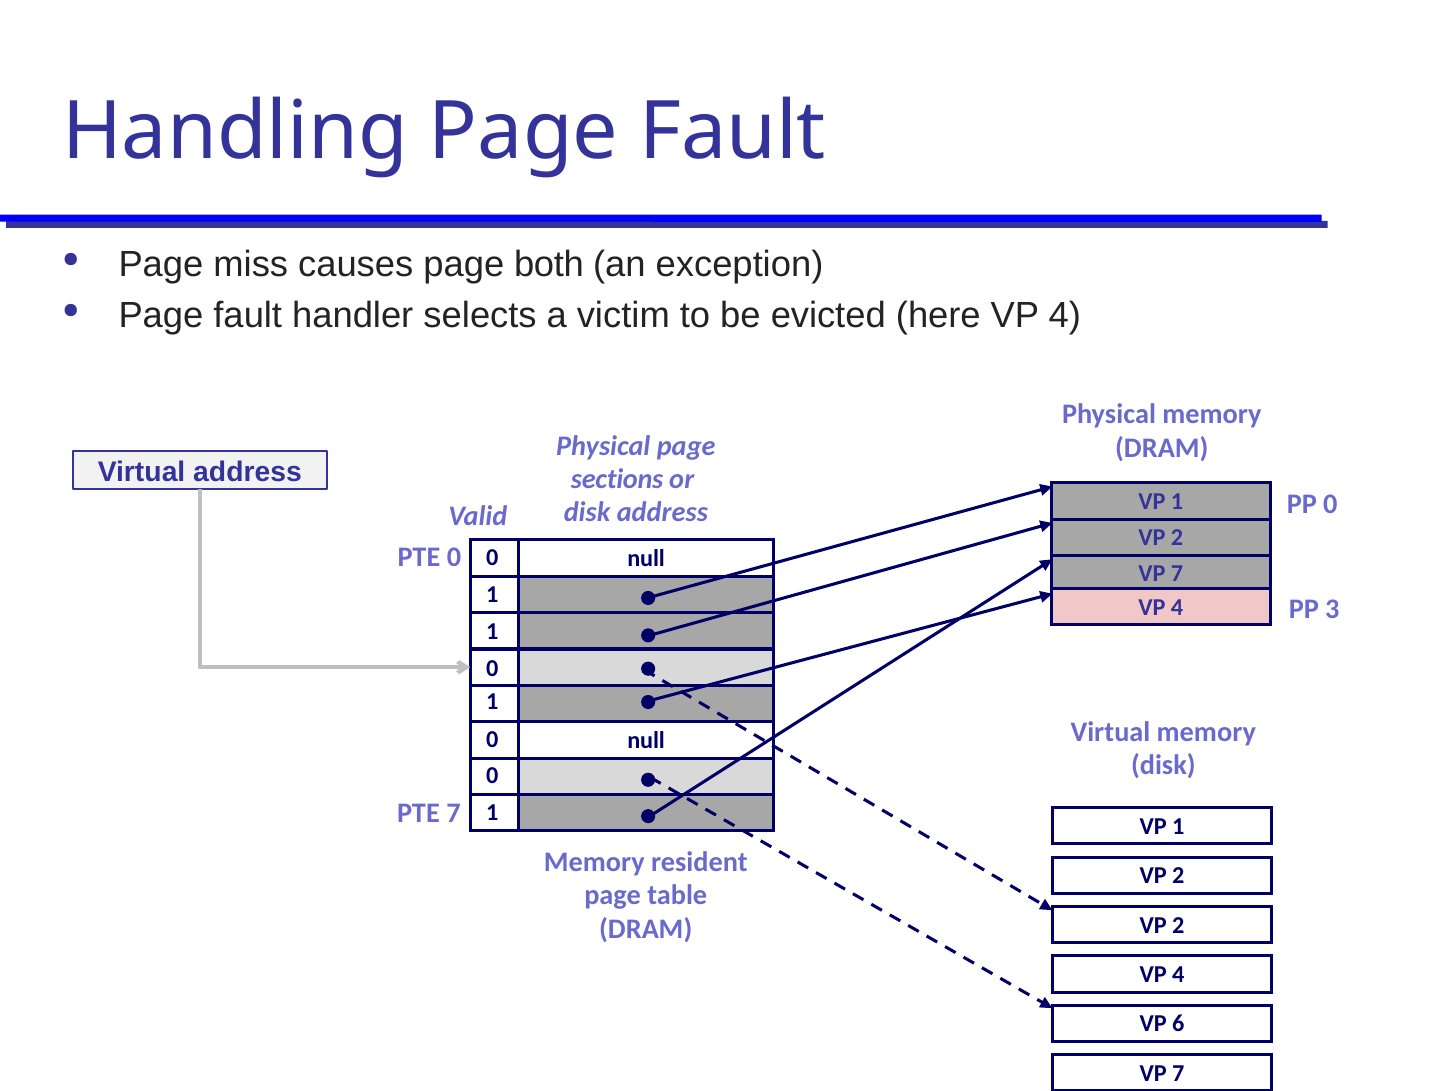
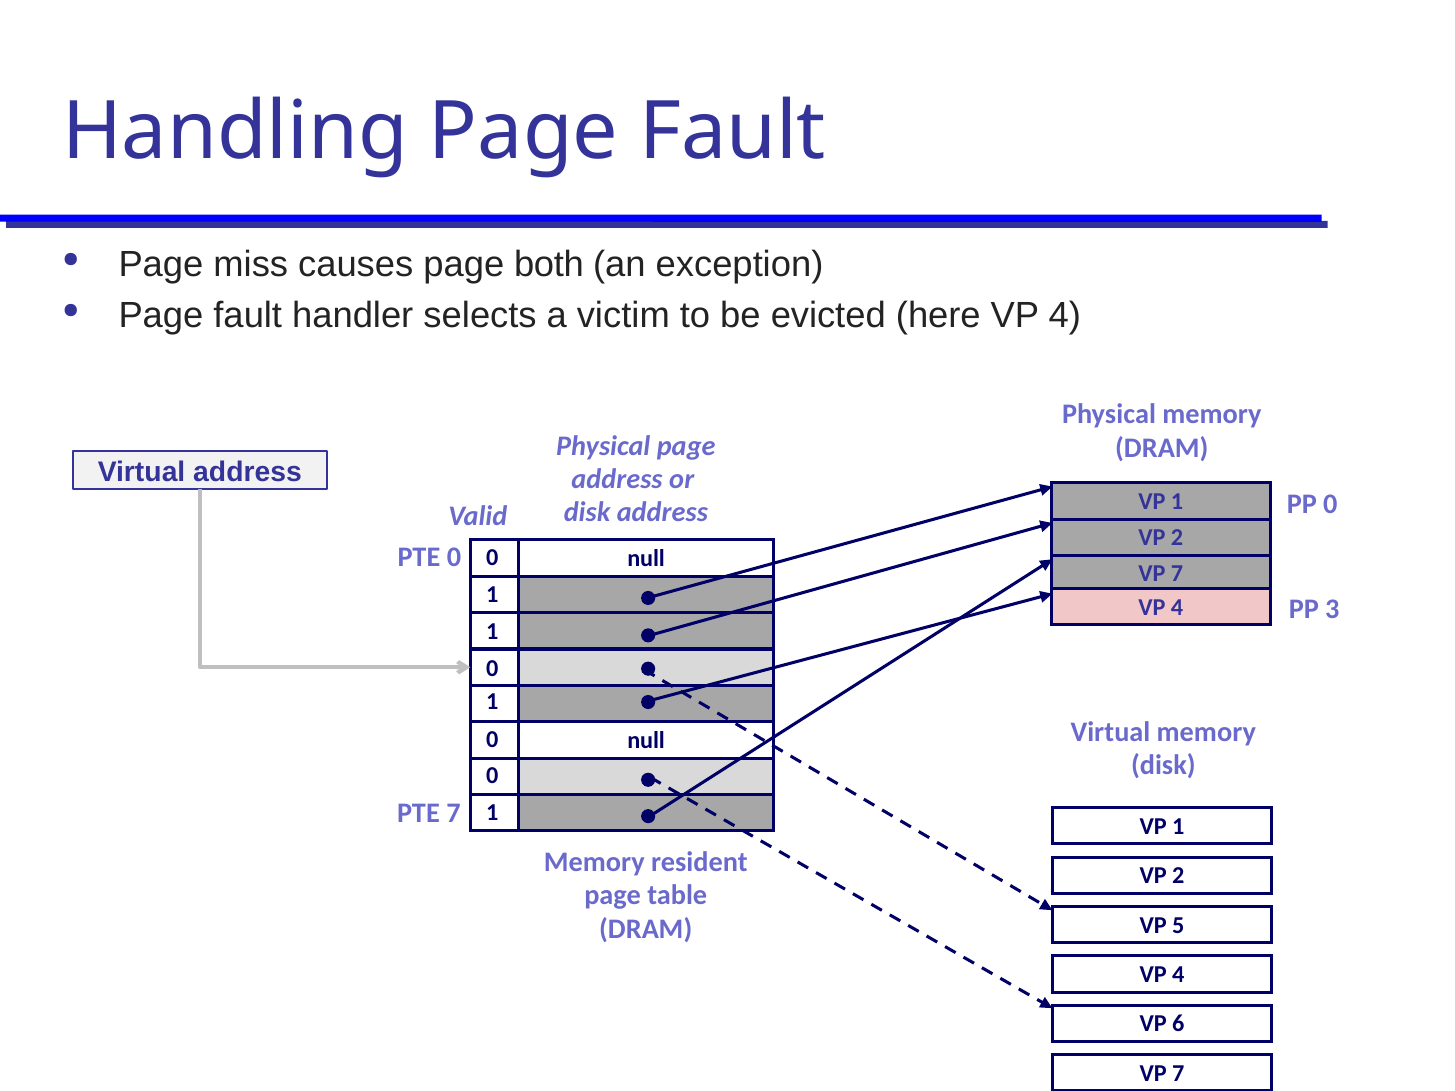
sections at (617, 479): sections -> address
2 at (1178, 925): 2 -> 5
